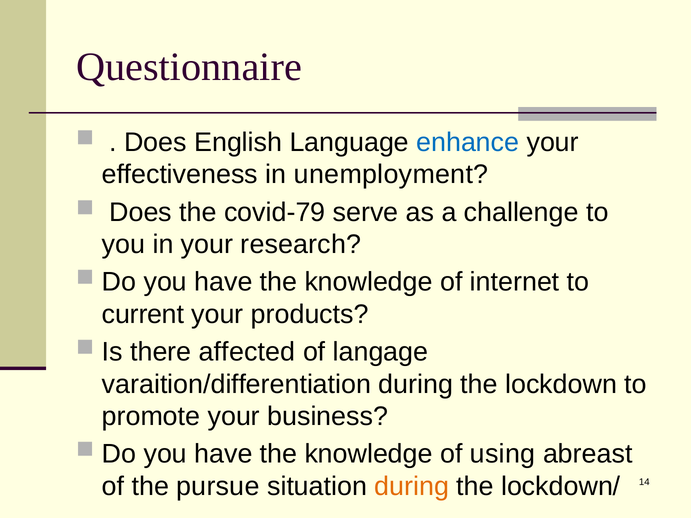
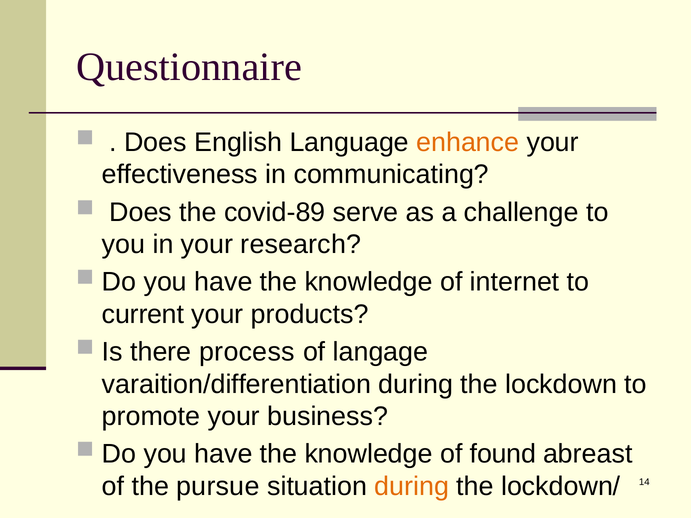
enhance colour: blue -> orange
unemployment: unemployment -> communicating
covid-79: covid-79 -> covid-89
affected: affected -> process
using: using -> found
